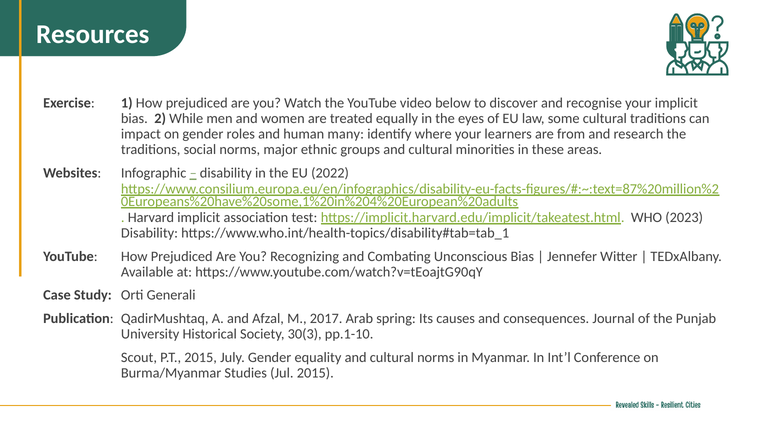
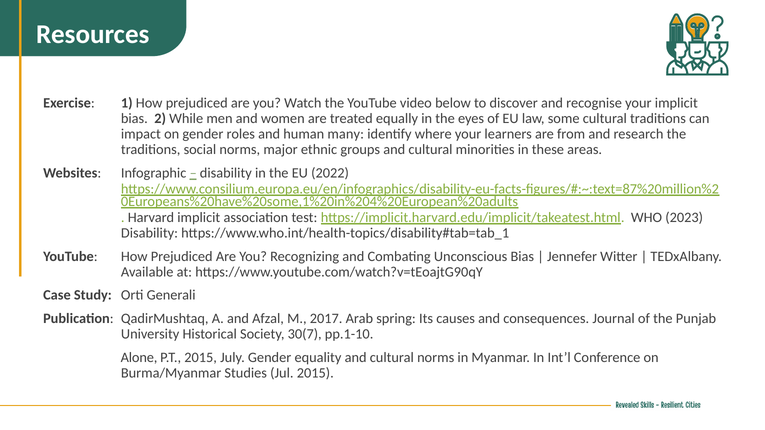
30(3: 30(3 -> 30(7
Scout: Scout -> Alone
